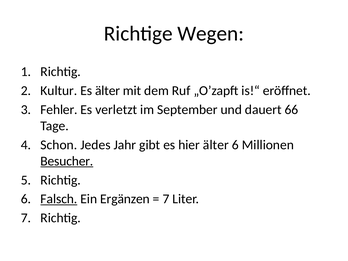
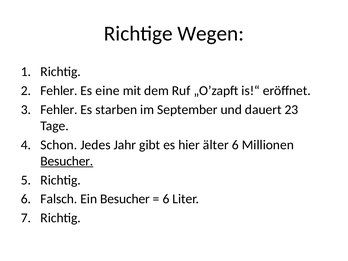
Kultur at (59, 91): Kultur -> Fehler
Es älter: älter -> eine
verletzt: verletzt -> starben
66: 66 -> 23
Falsch underline: present -> none
Ein Ergänzen: Ergänzen -> Besucher
7 at (166, 199): 7 -> 6
